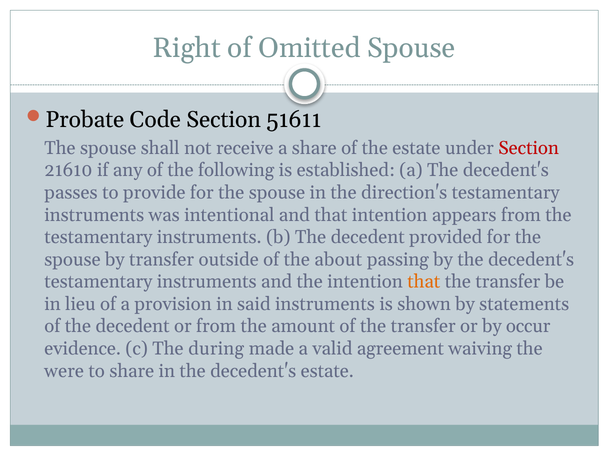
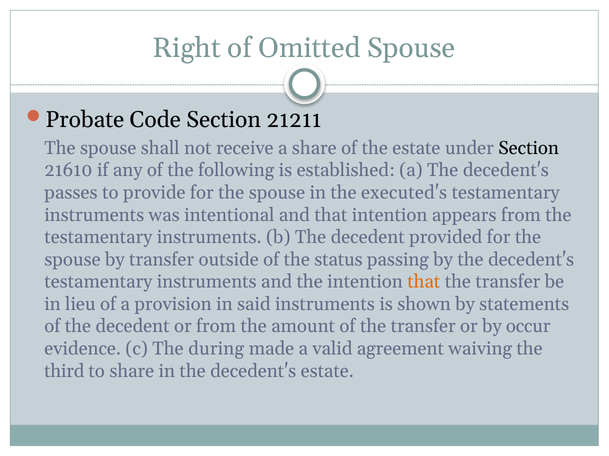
51611: 51611 -> 21211
Section at (529, 148) colour: red -> black
direction's: direction's -> executed's
about: about -> status
were: were -> third
